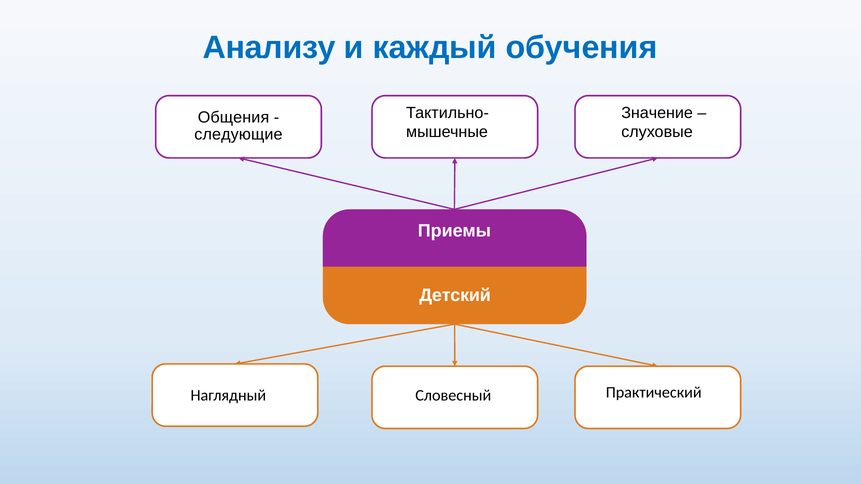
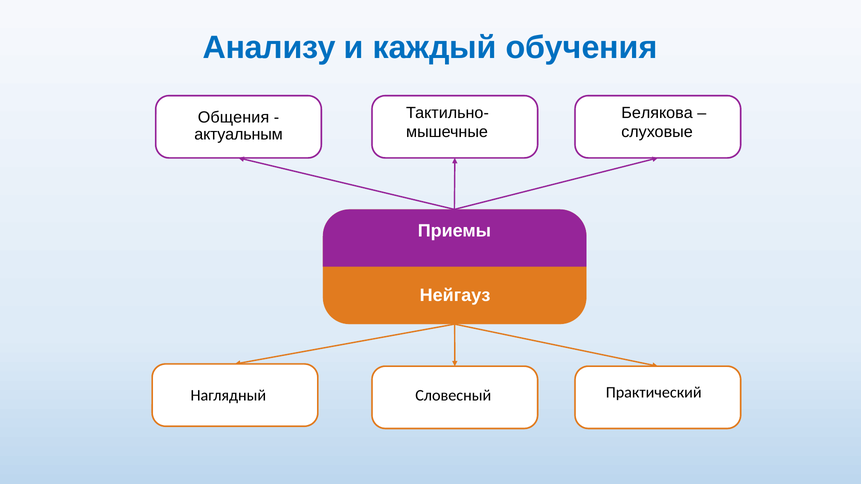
Значение: Значение -> Белякова
следующие: следующие -> актуальным
Детский: Детский -> Нейгауз
